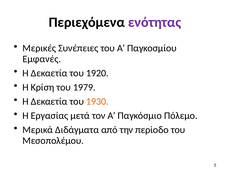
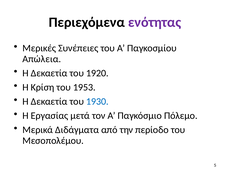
Εμφανές: Εμφανές -> Απώλεια
1979: 1979 -> 1953
1930 colour: orange -> blue
